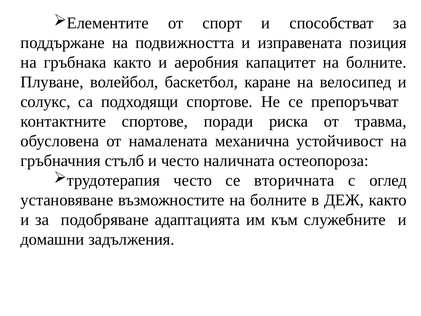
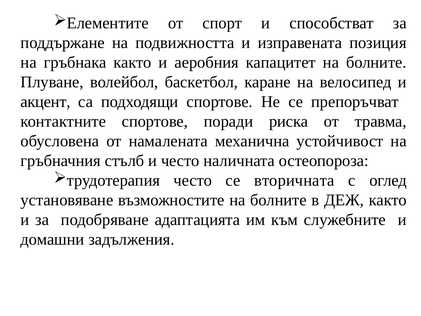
солукс: солукс -> акцент
